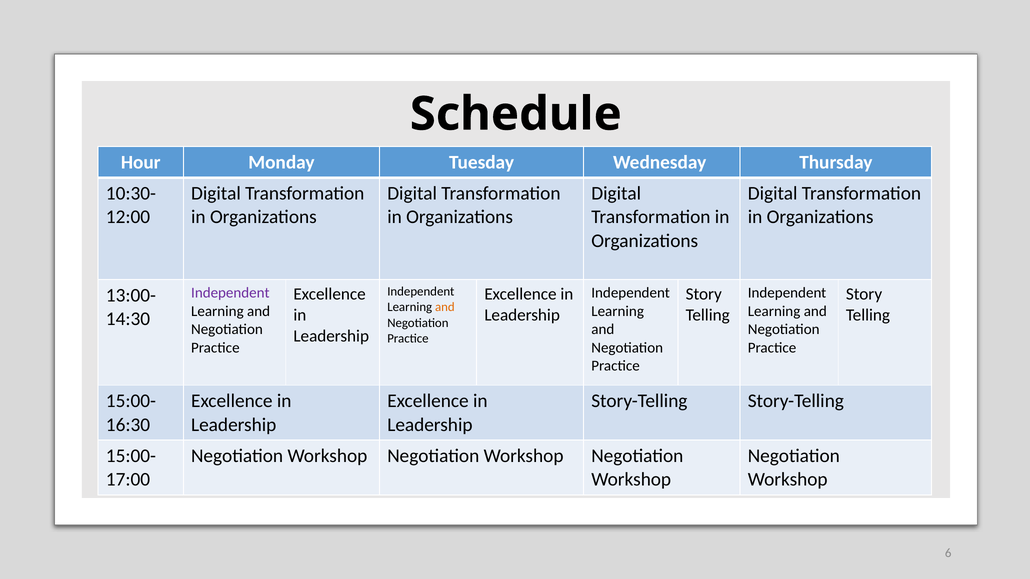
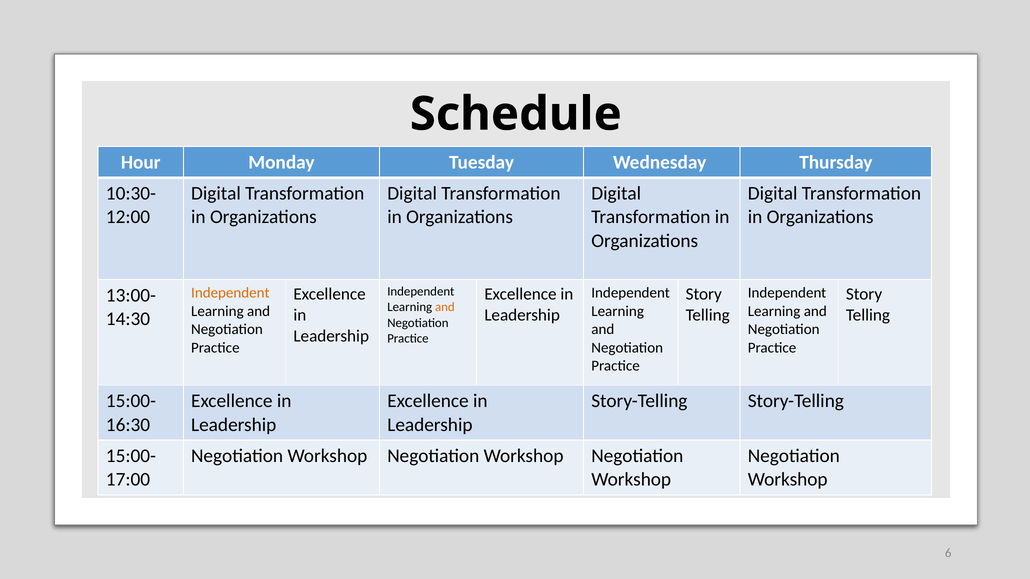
Independent at (230, 293) colour: purple -> orange
